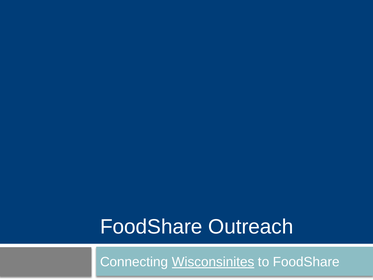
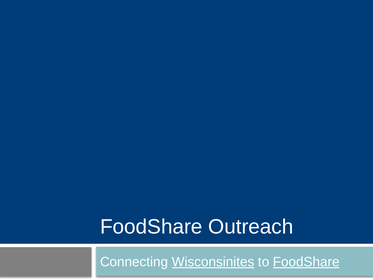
FoodShare at (306, 262) underline: none -> present
